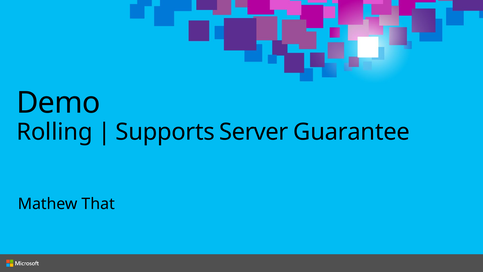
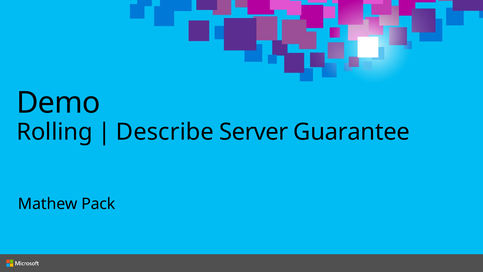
Supports: Supports -> Describe
That: That -> Pack
